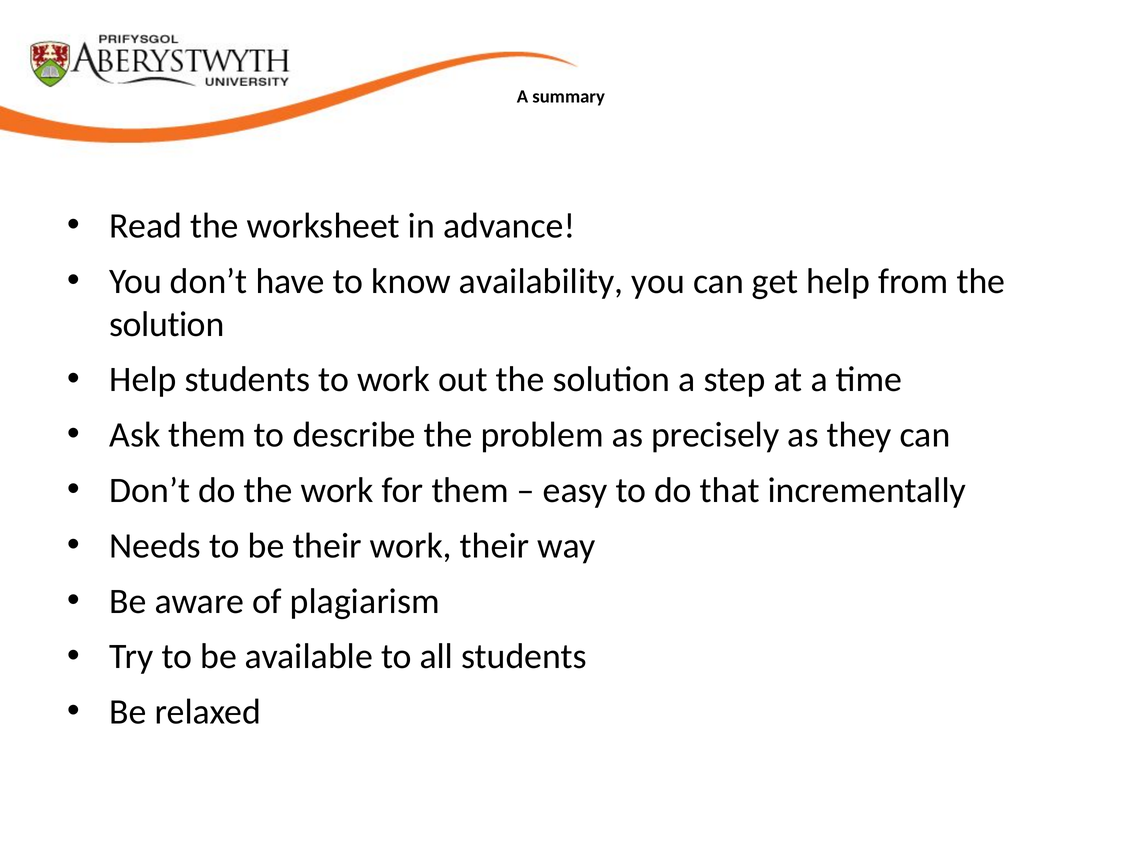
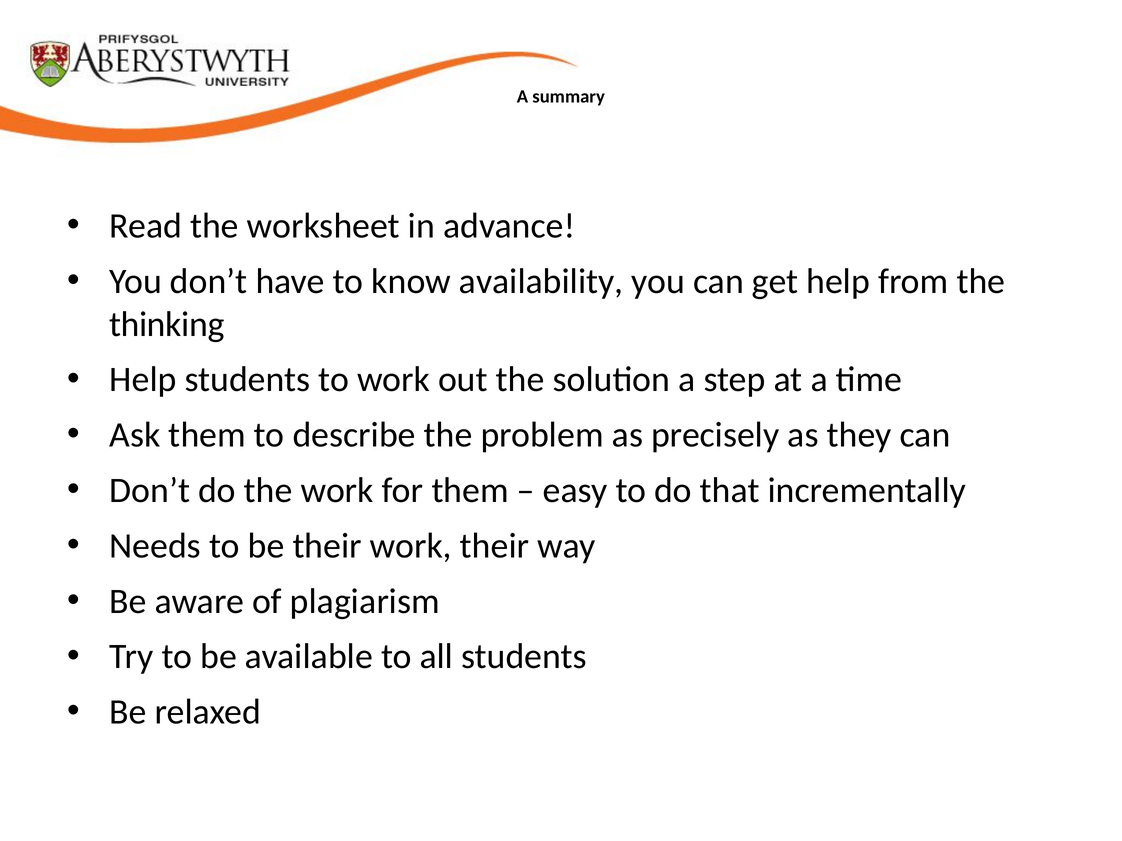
solution at (167, 324): solution -> thinking
